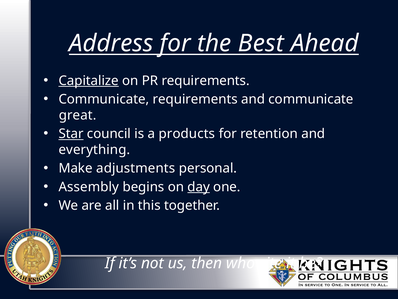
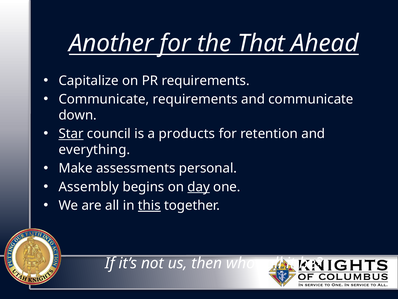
Address: Address -> Another
Best: Best -> That
Capitalize underline: present -> none
great: great -> down
adjustments: adjustments -> assessments
this underline: none -> present
site: site -> call
